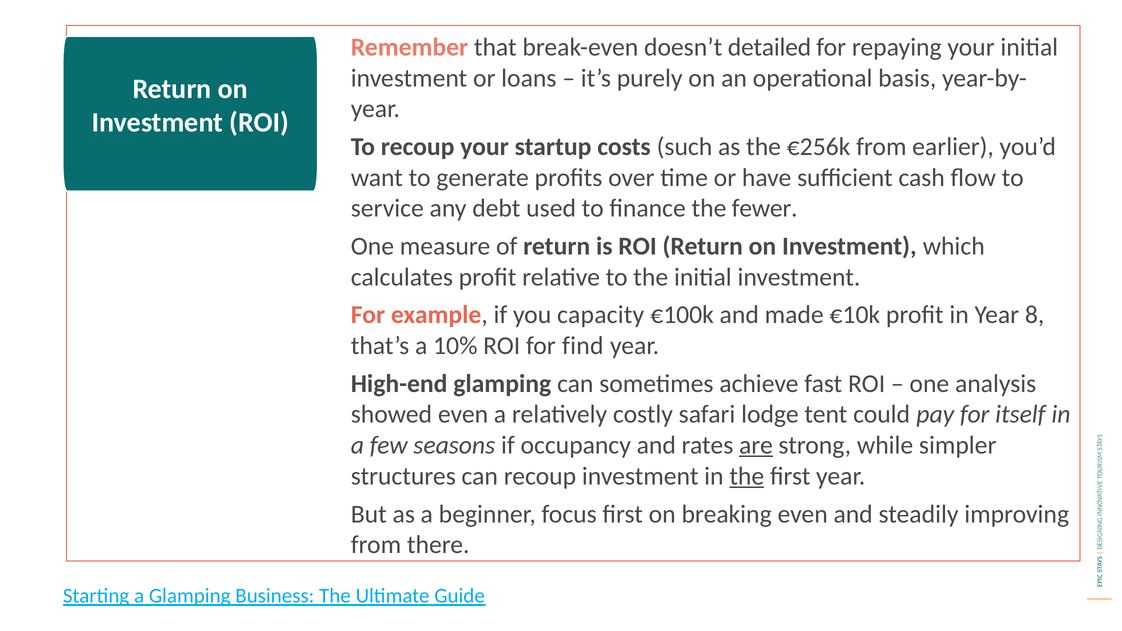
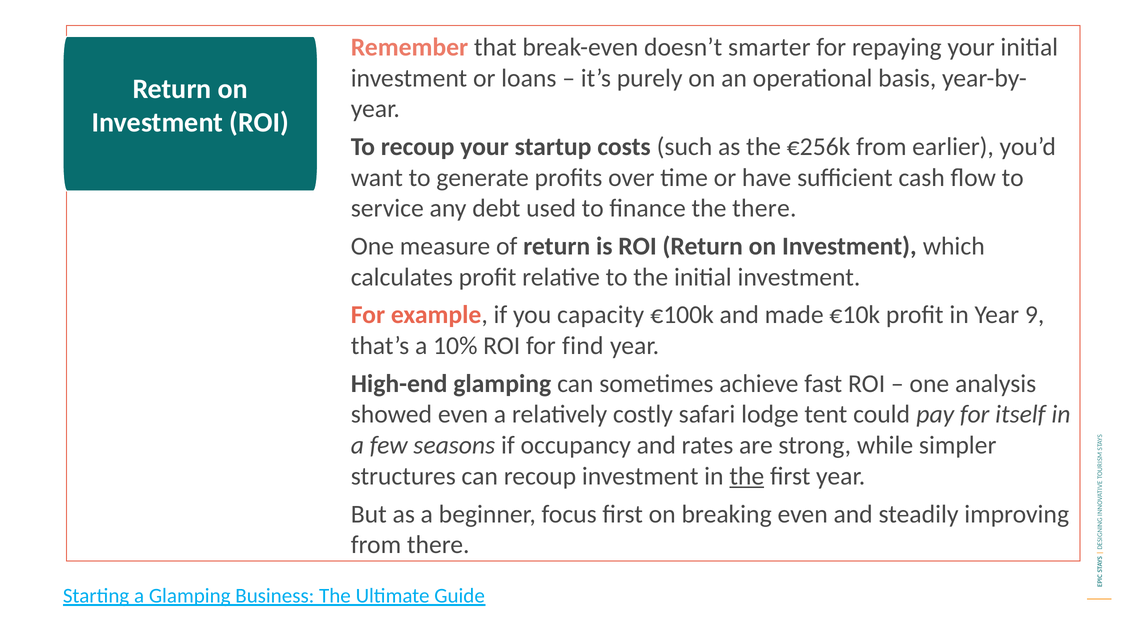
detailed: detailed -> smarter
the fewer: fewer -> there
8: 8 -> 9
are underline: present -> none
